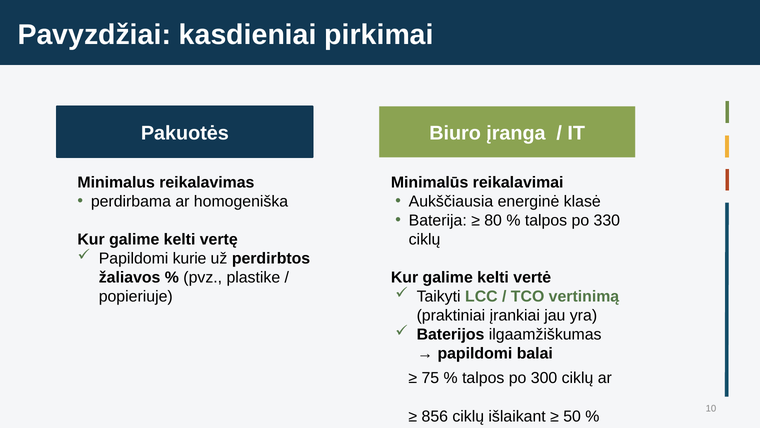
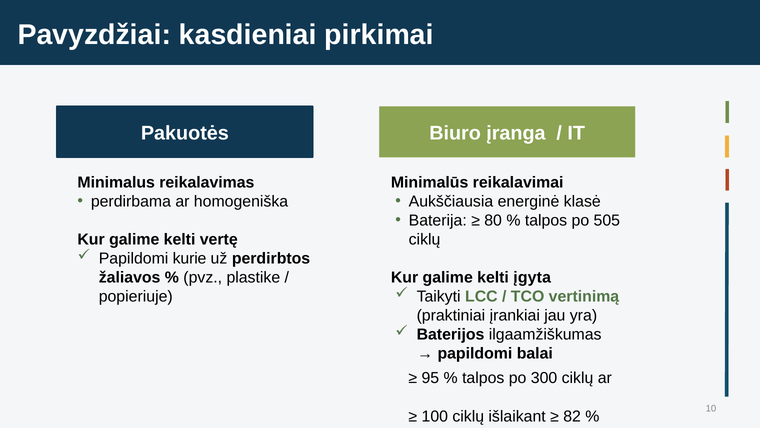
330: 330 -> 505
vertė: vertė -> įgyta
75: 75 -> 95
856: 856 -> 100
50: 50 -> 82
